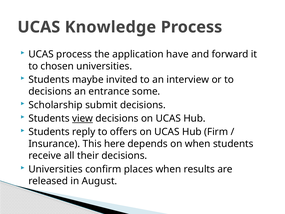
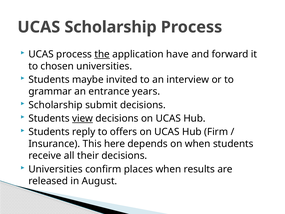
UCAS Knowledge: Knowledge -> Scholarship
the underline: none -> present
decisions at (50, 91): decisions -> grammar
some: some -> years
